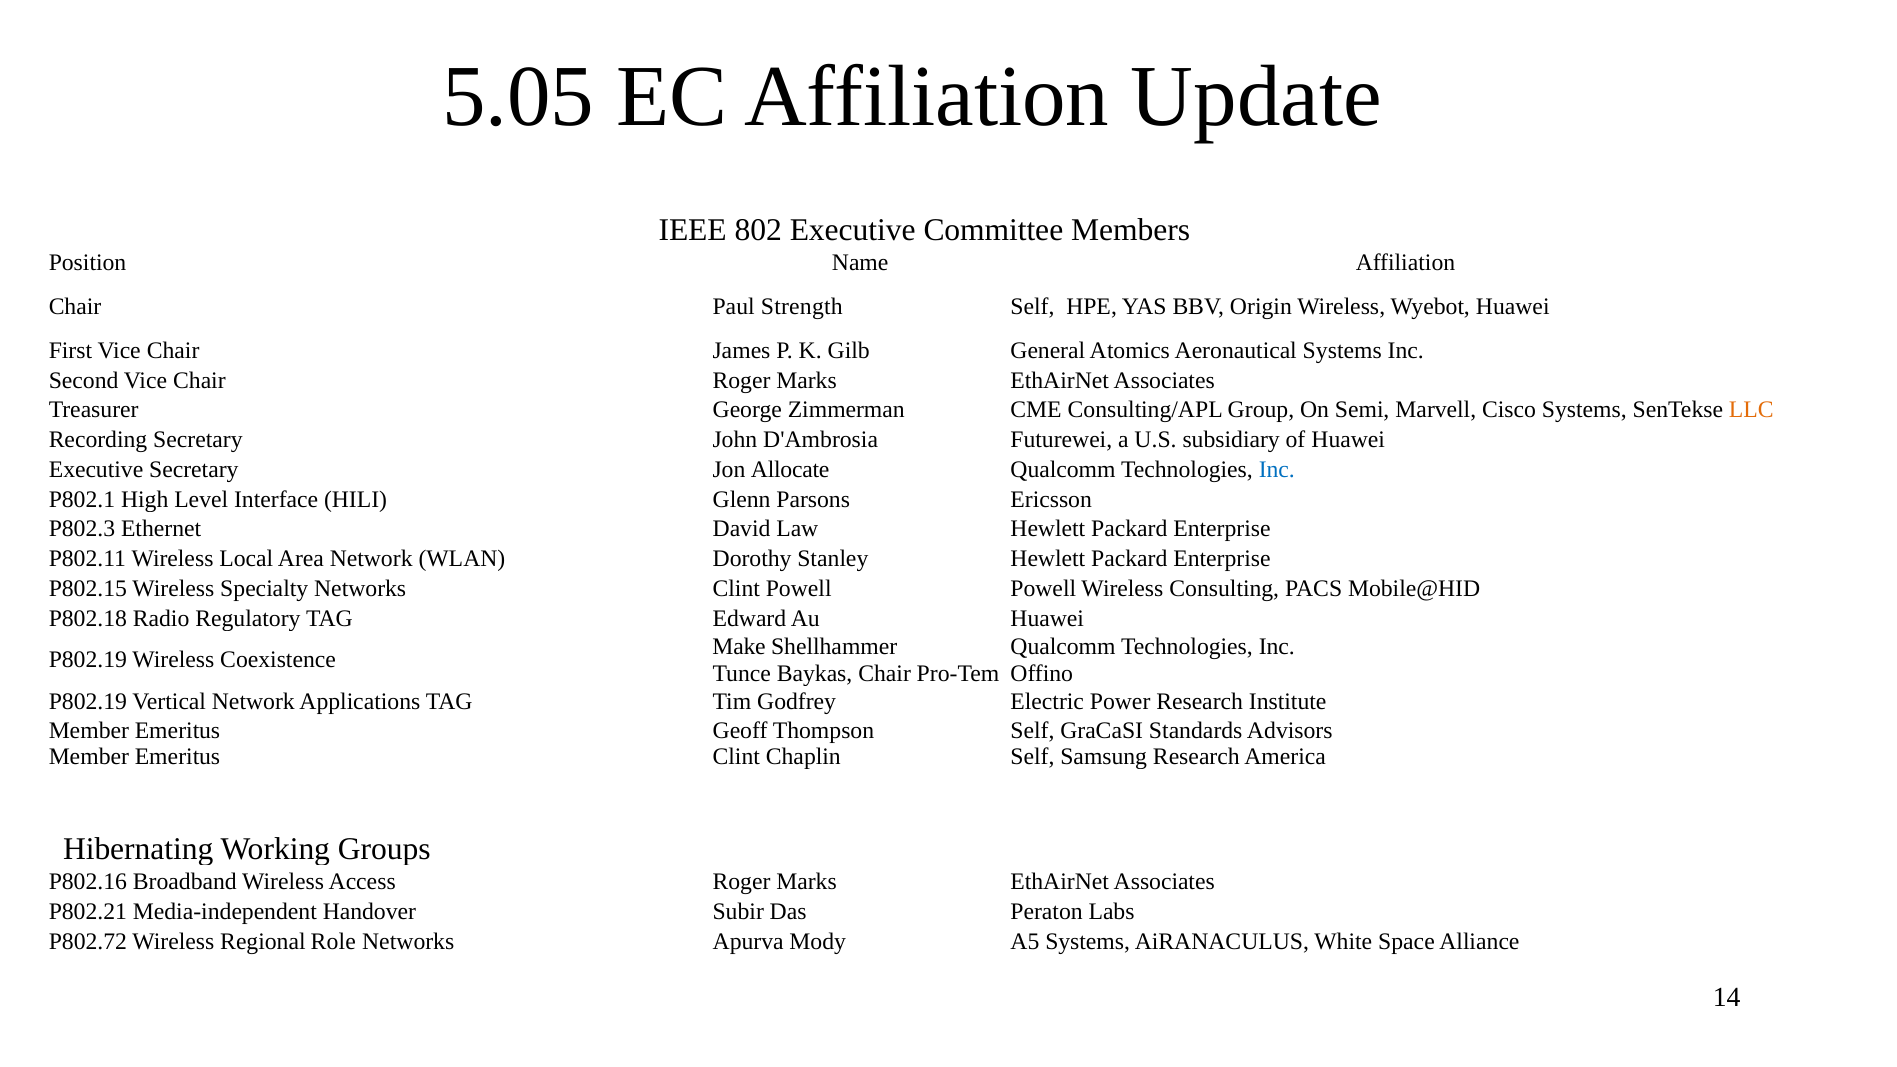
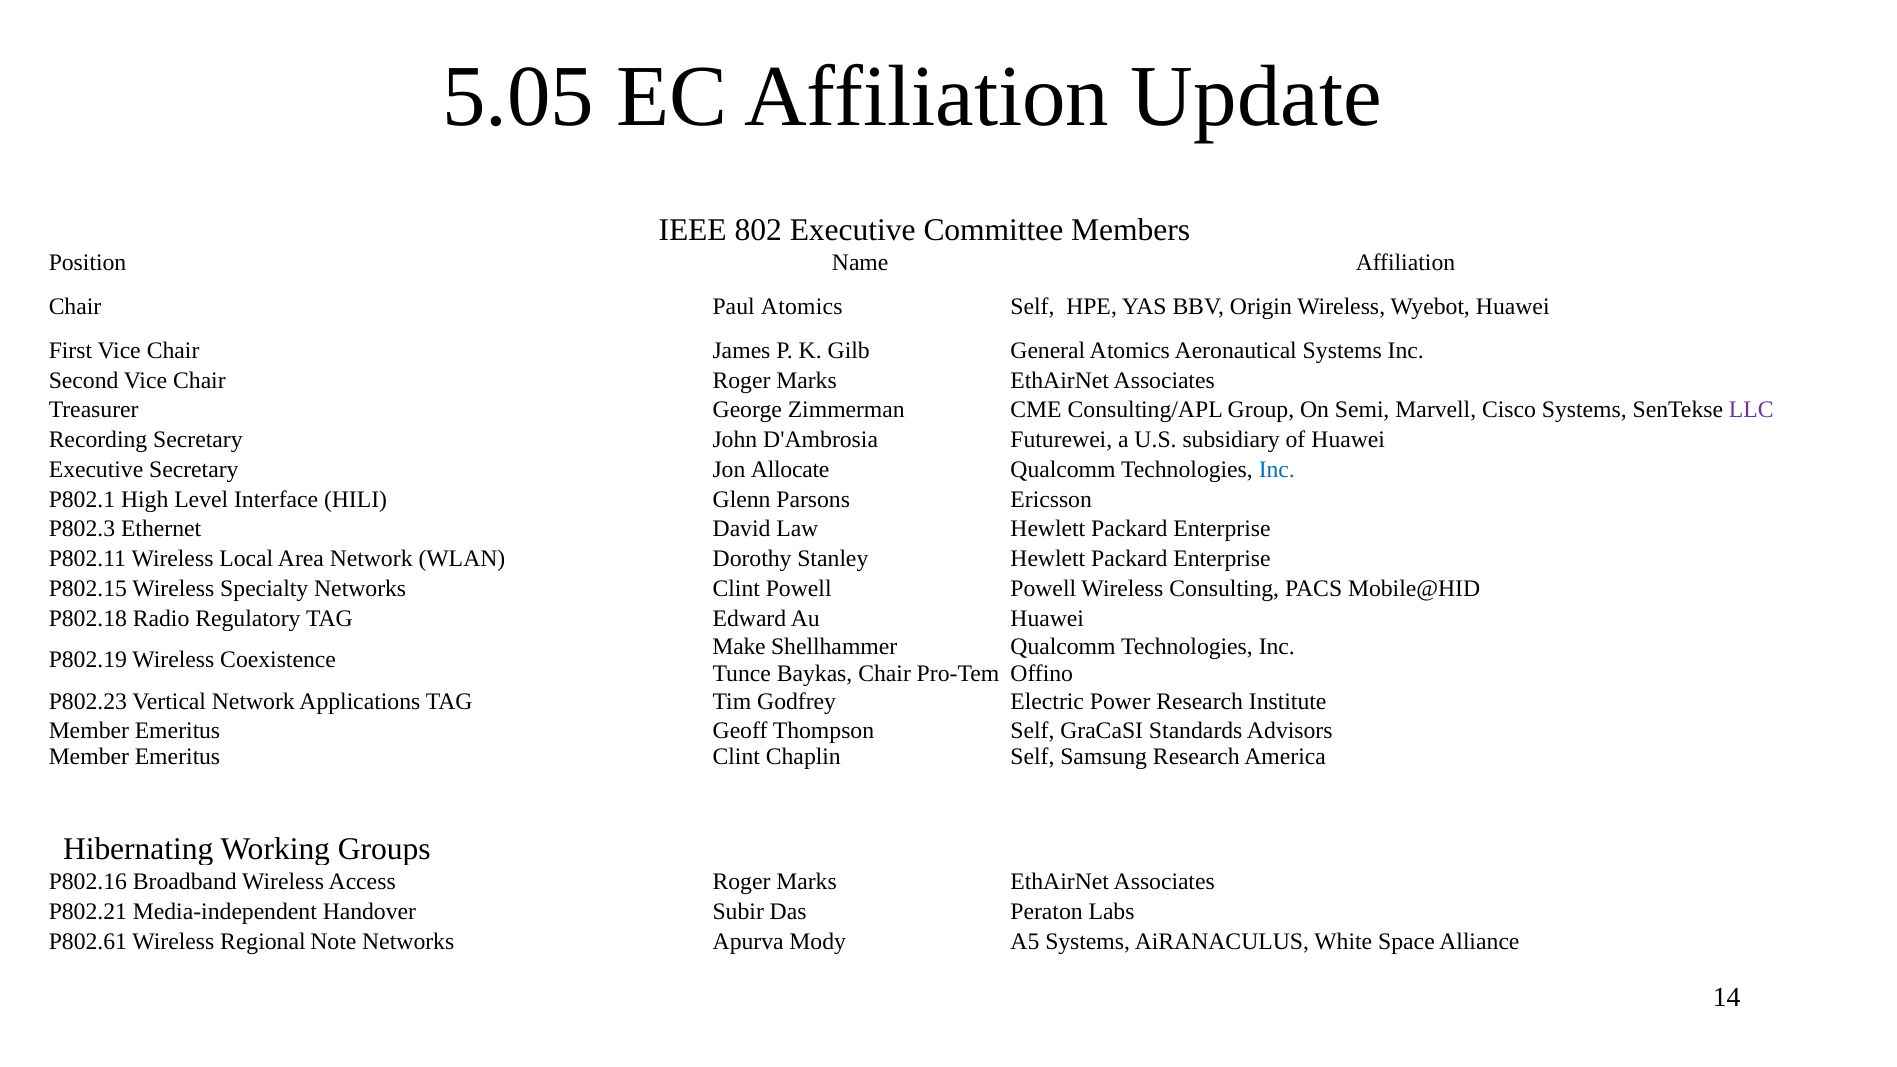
Paul Strength: Strength -> Atomics
LLC colour: orange -> purple
P802.19 at (88, 702): P802.19 -> P802.23
P802.72: P802.72 -> P802.61
Role: Role -> Note
